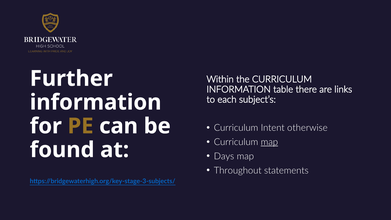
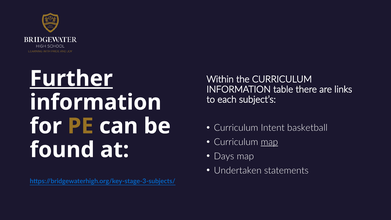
Further underline: none -> present
otherwise: otherwise -> basketball
Throughout: Throughout -> Undertaken
